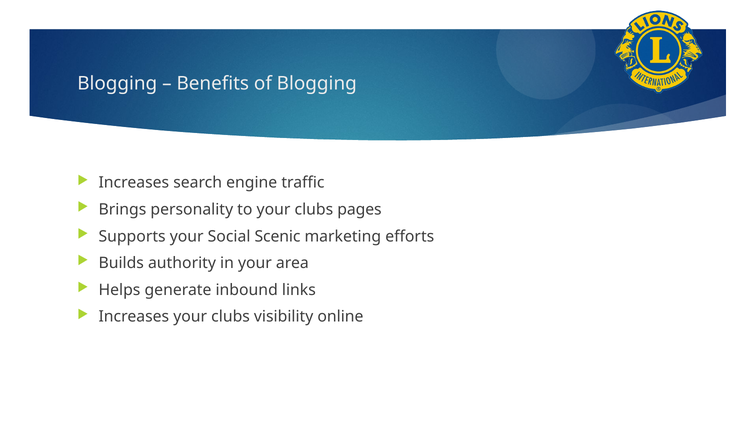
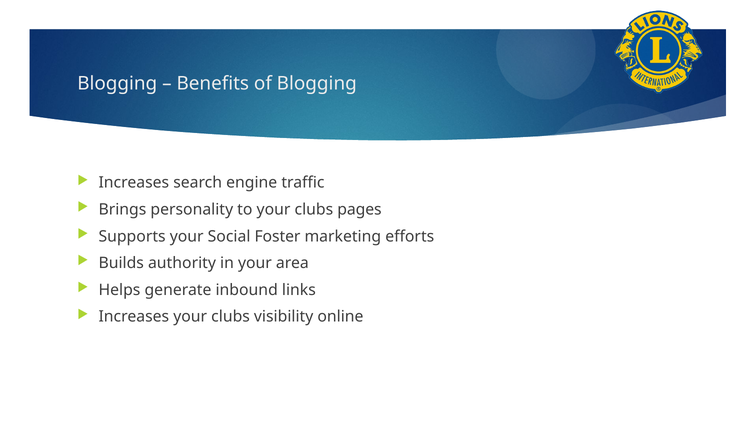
Scenic: Scenic -> Foster
